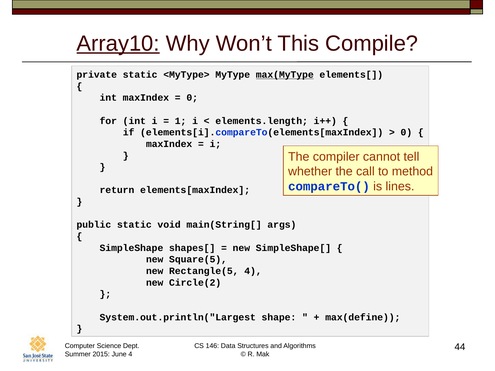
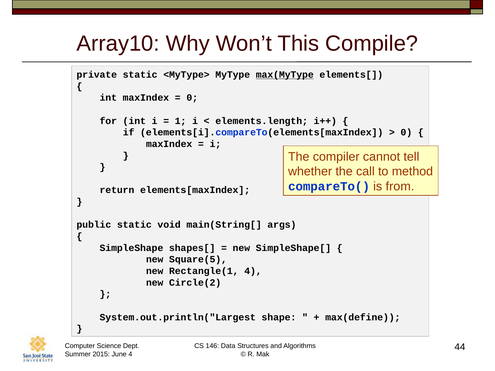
Array10 underline: present -> none
lines: lines -> from
Rectangle(5: Rectangle(5 -> Rectangle(1
